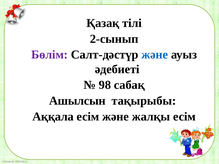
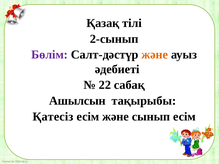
және at (155, 55) colour: blue -> orange
98: 98 -> 22
Аққала: Аққала -> Қатесіз
жалқы: жалқы -> сынып
